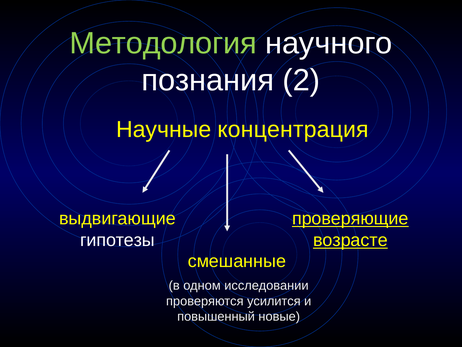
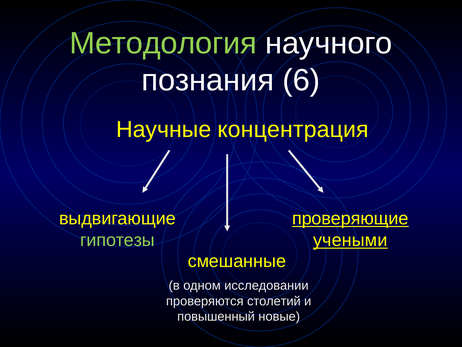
2: 2 -> 6
гипотезы colour: white -> light green
возрасте: возрасте -> учеными
усилится: усилится -> столетий
